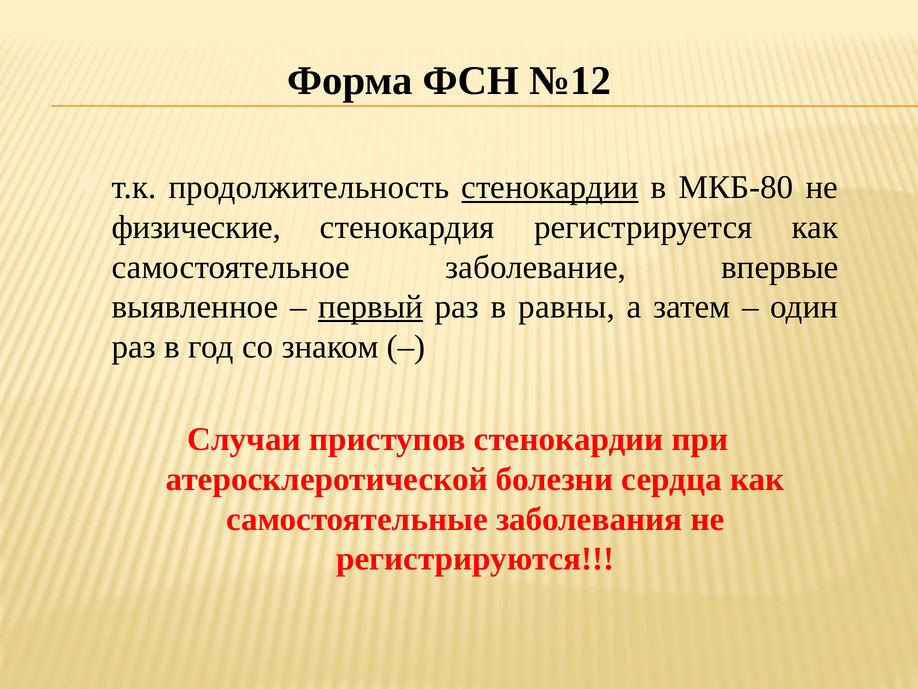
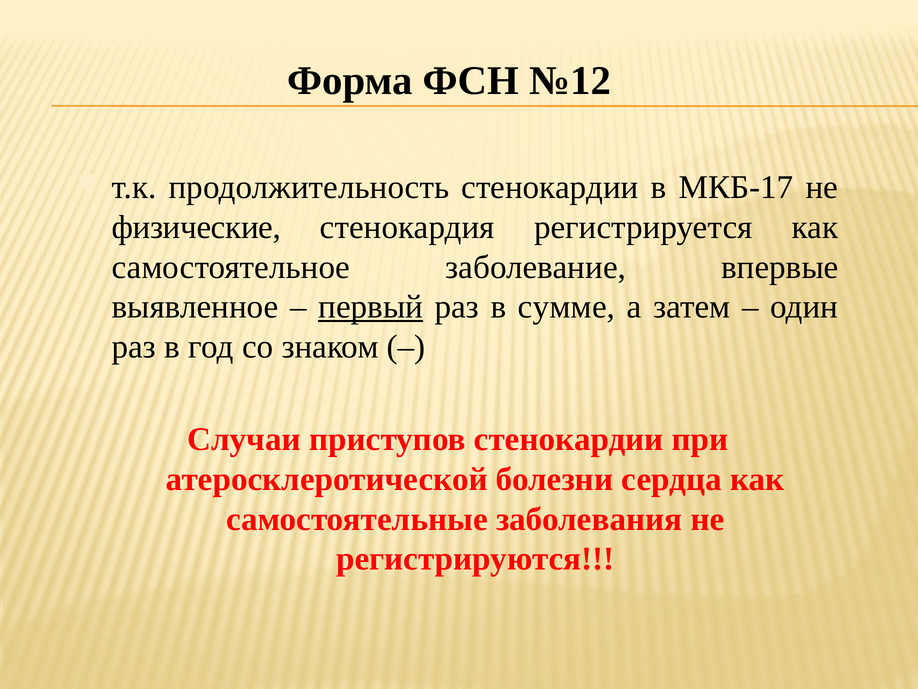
стенокардии at (550, 187) underline: present -> none
МКБ-80: МКБ-80 -> МКБ-17
равны: равны -> сумме
